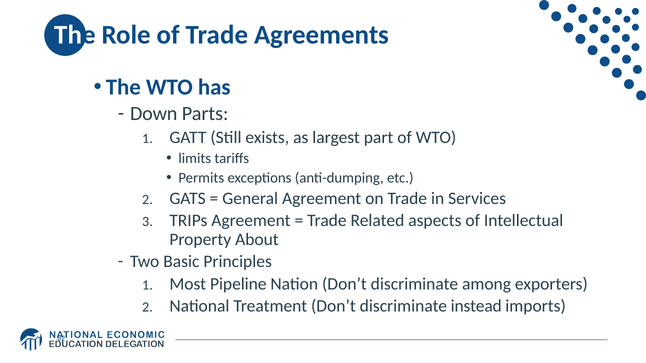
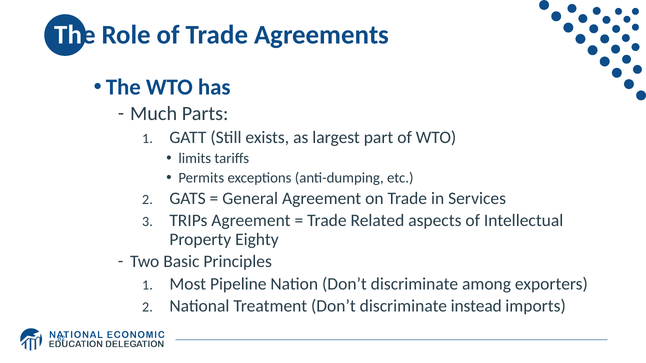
Down: Down -> Much
About: About -> Eighty
